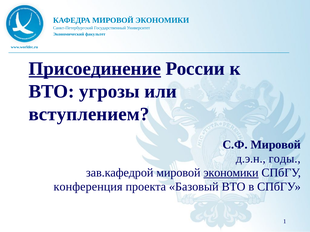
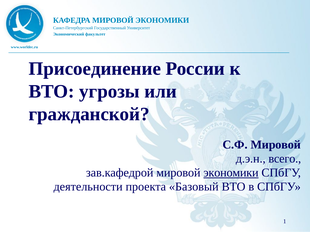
Присоединение underline: present -> none
вступлением: вступлением -> гражданской
годы: годы -> всего
конференция: конференция -> деятельности
